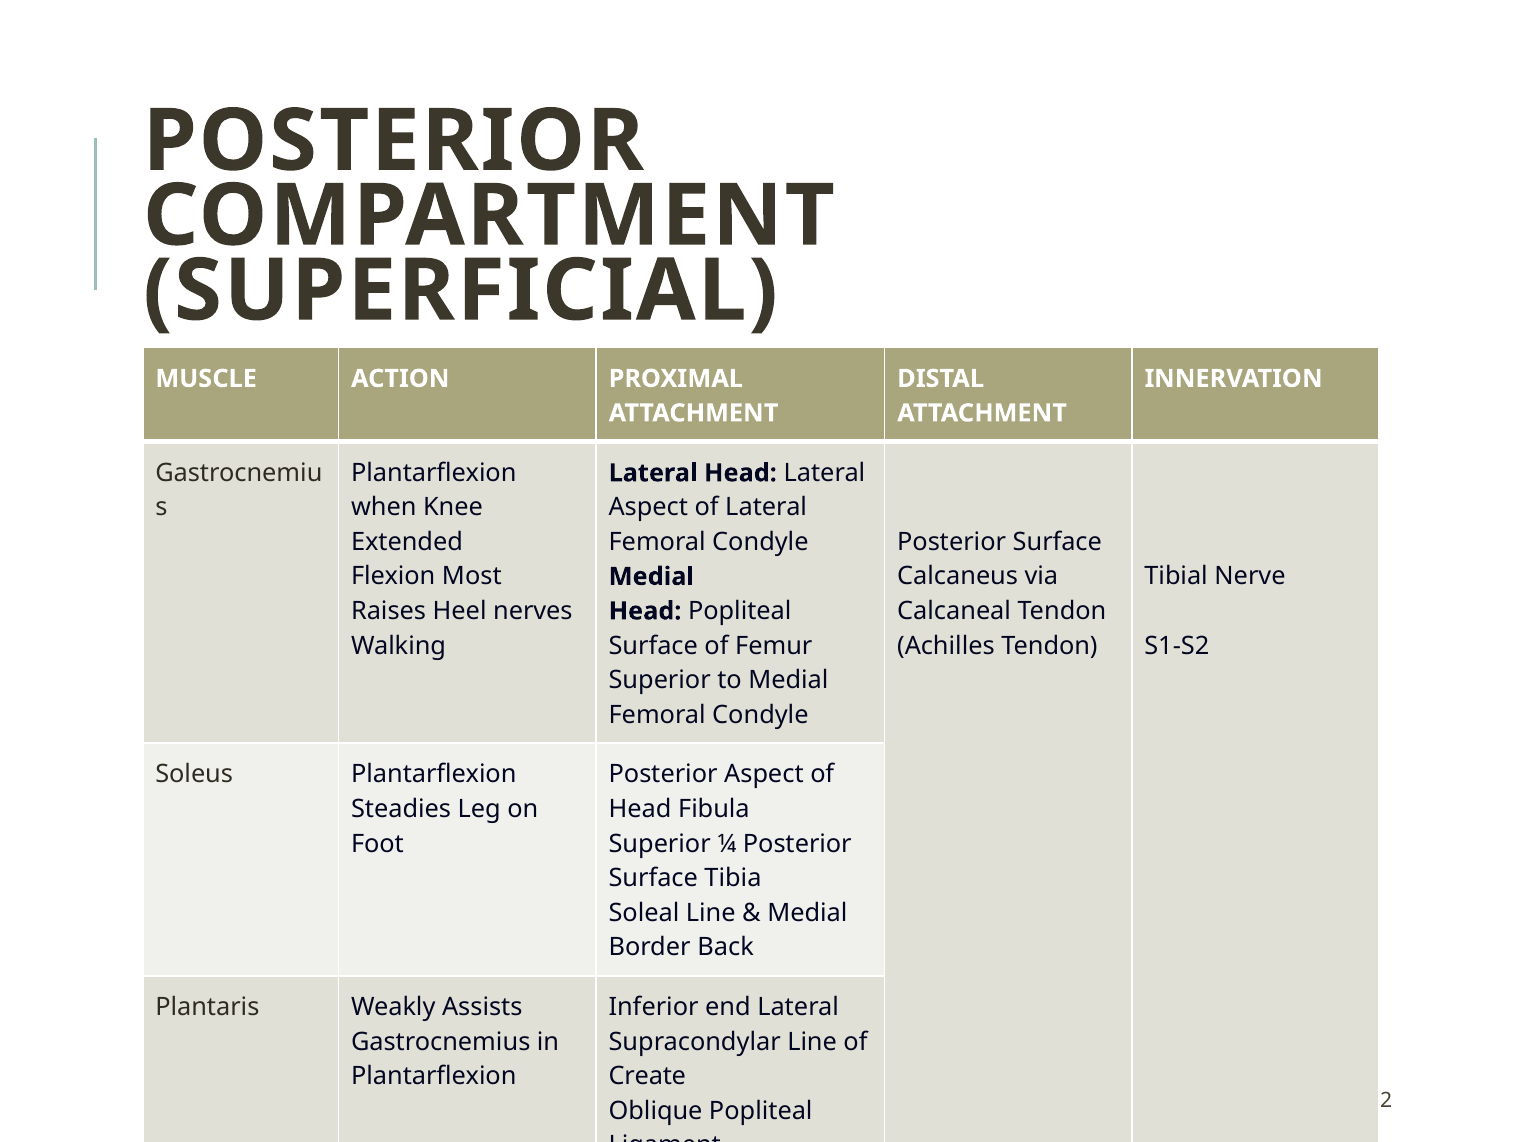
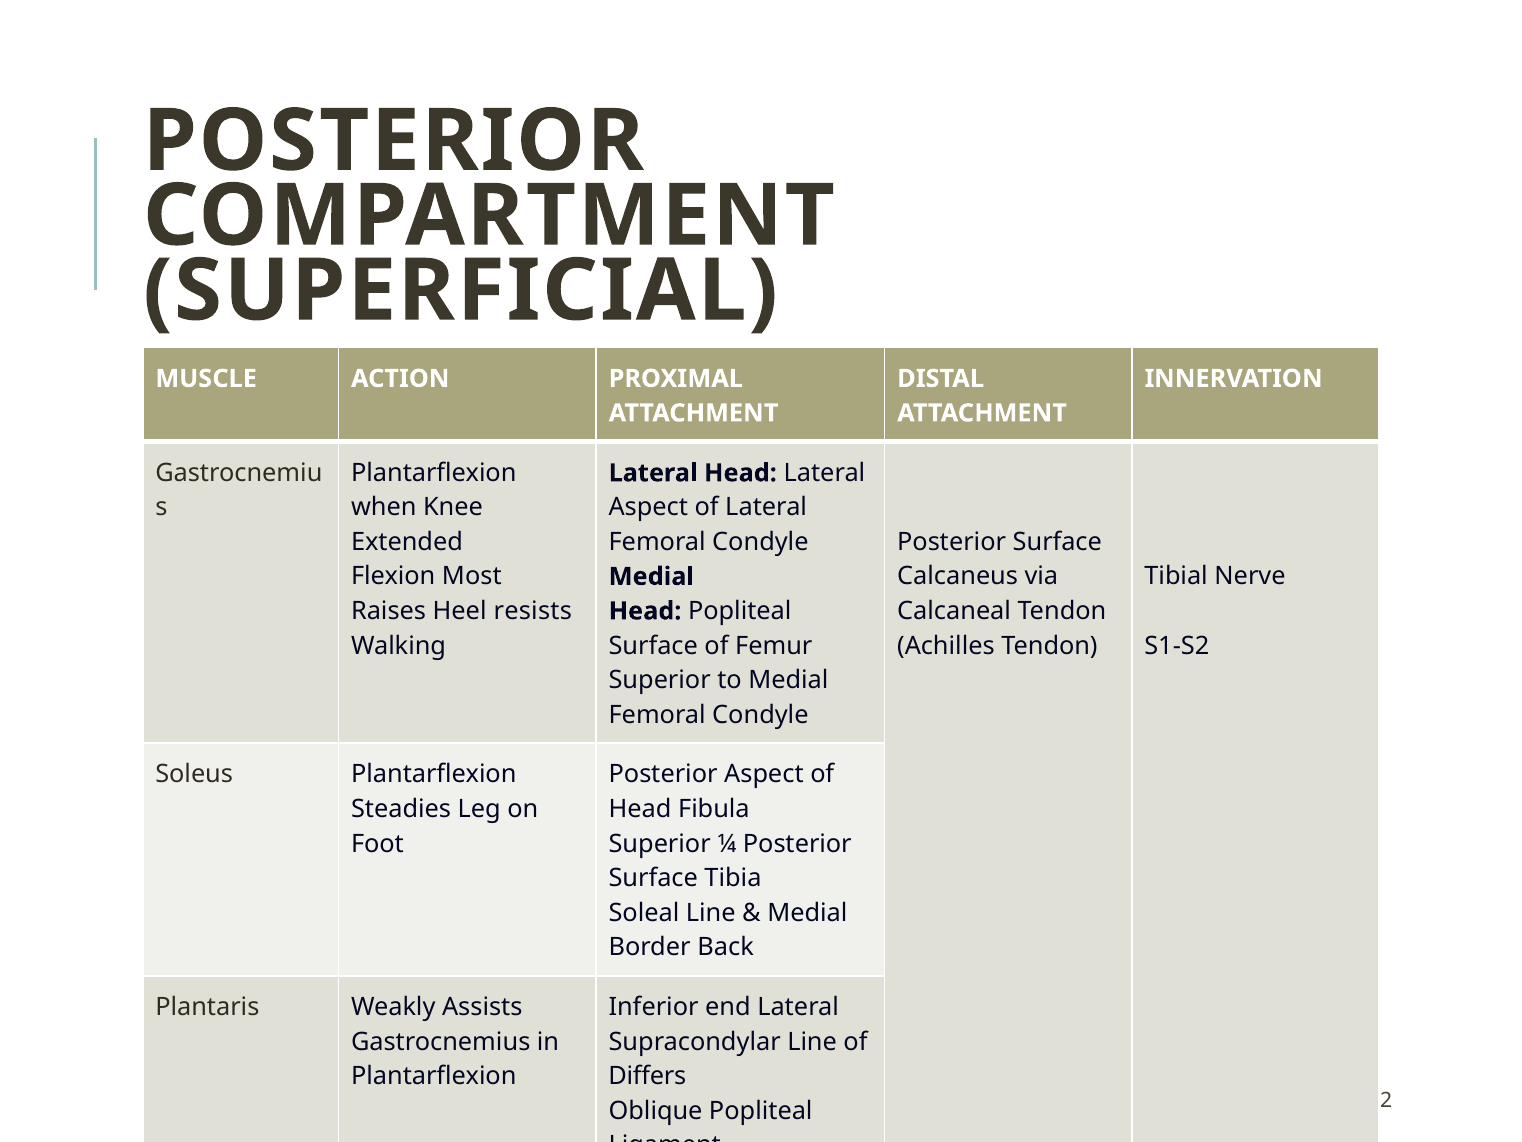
nerves: nerves -> resists
Create: Create -> Differs
